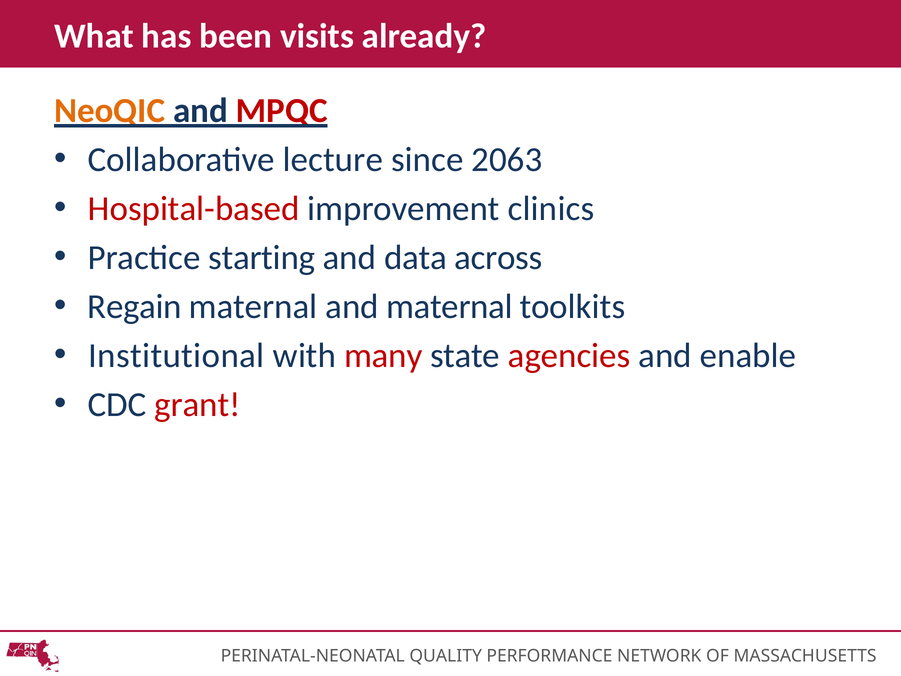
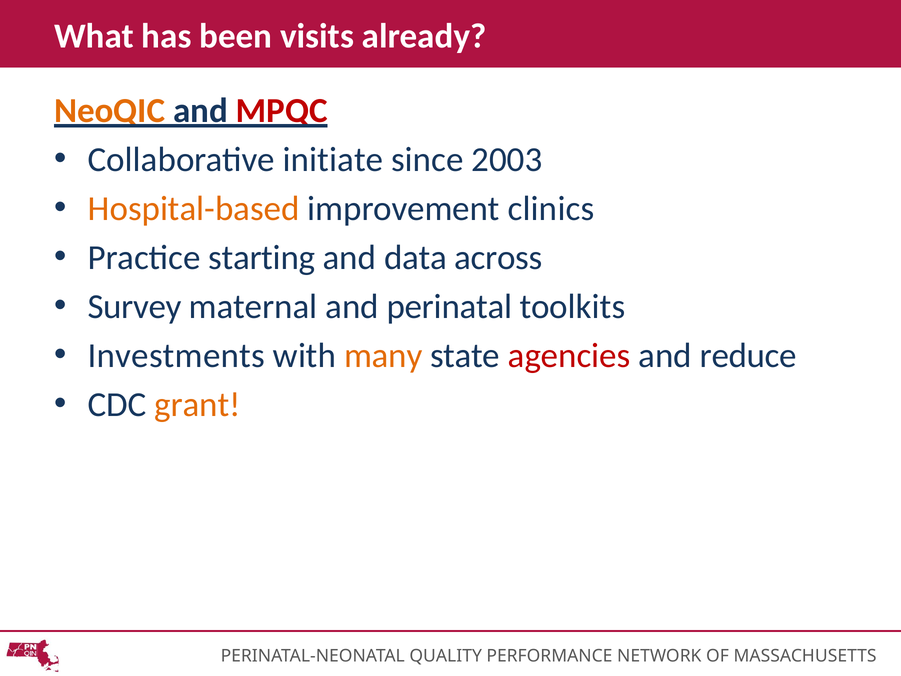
lecture: lecture -> initiate
2063: 2063 -> 2003
Hospital-based colour: red -> orange
Regain: Regain -> Survey
and maternal: maternal -> perinatal
Institutional: Institutional -> Investments
many colour: red -> orange
enable: enable -> reduce
grant colour: red -> orange
